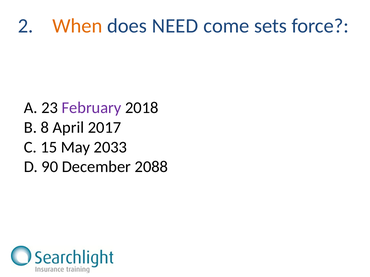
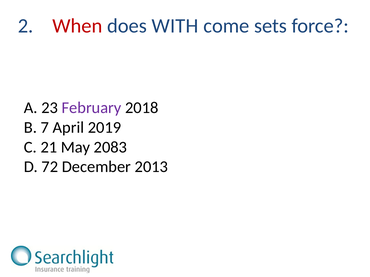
When colour: orange -> red
NEED: NEED -> WITH
8: 8 -> 7
2017: 2017 -> 2019
15: 15 -> 21
2033: 2033 -> 2083
90: 90 -> 72
2088: 2088 -> 2013
